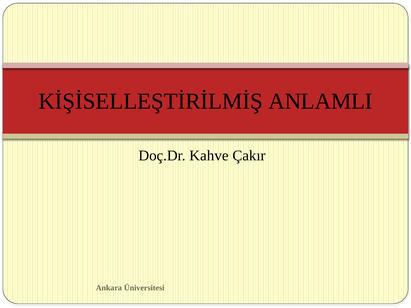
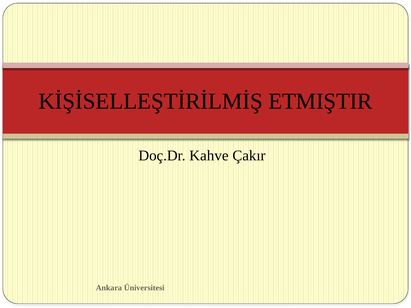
ANLAMLI: ANLAMLI -> ETMIŞTIR
